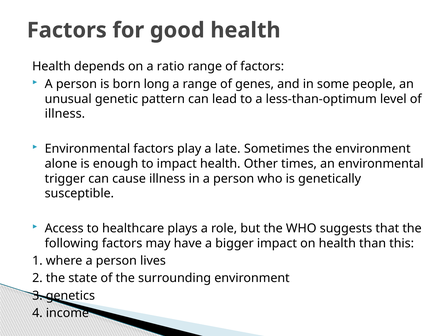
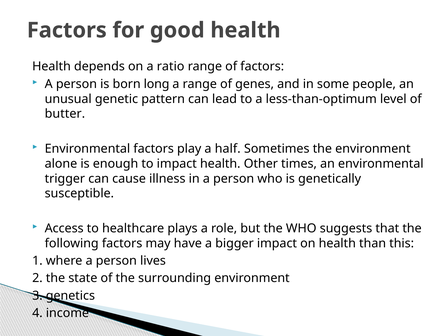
illness at (65, 114): illness -> butter
late: late -> half
